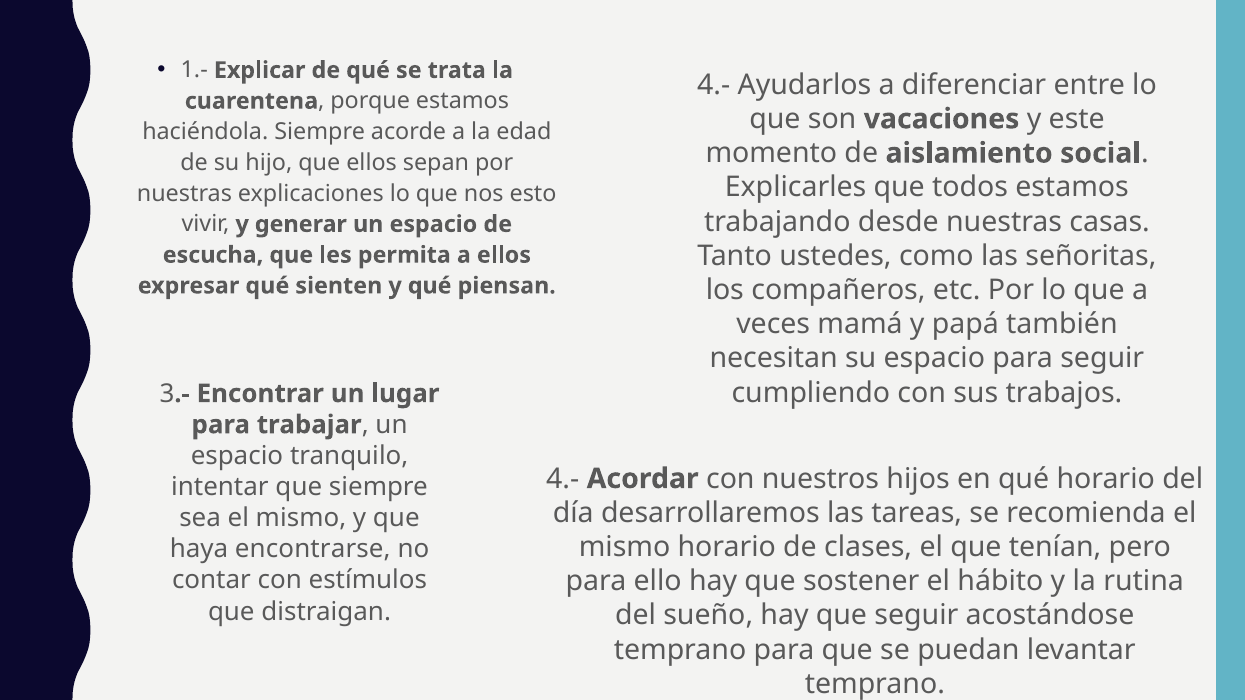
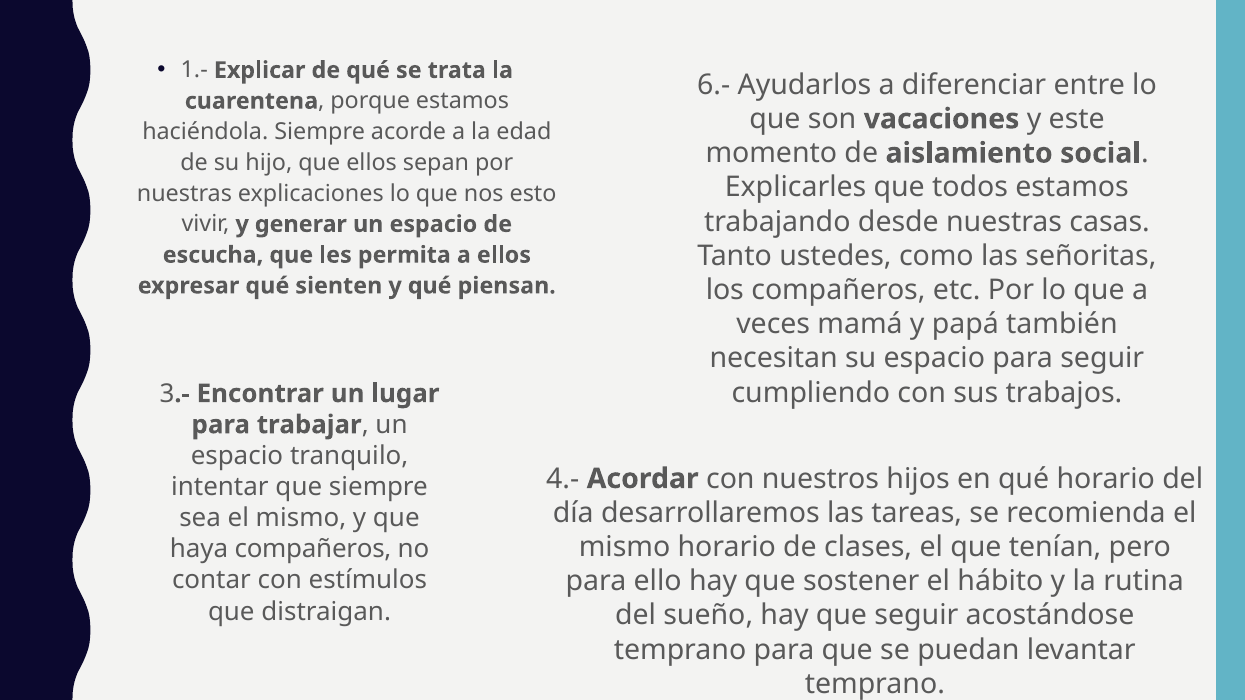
4.- at (714, 85): 4.- -> 6.-
haya encontrarse: encontrarse -> compañeros
